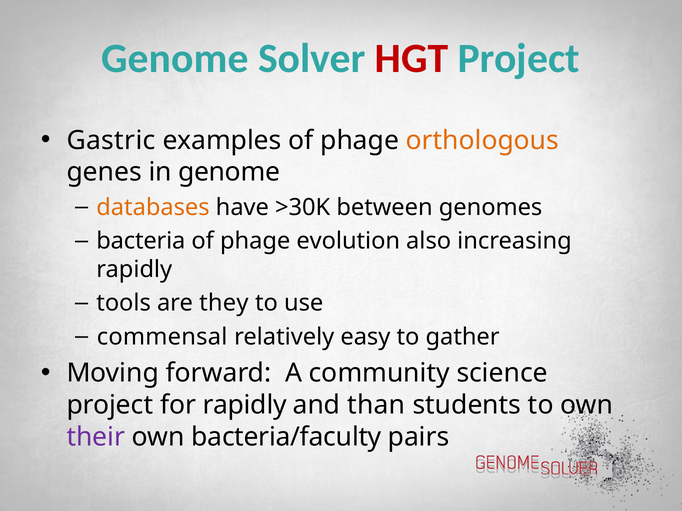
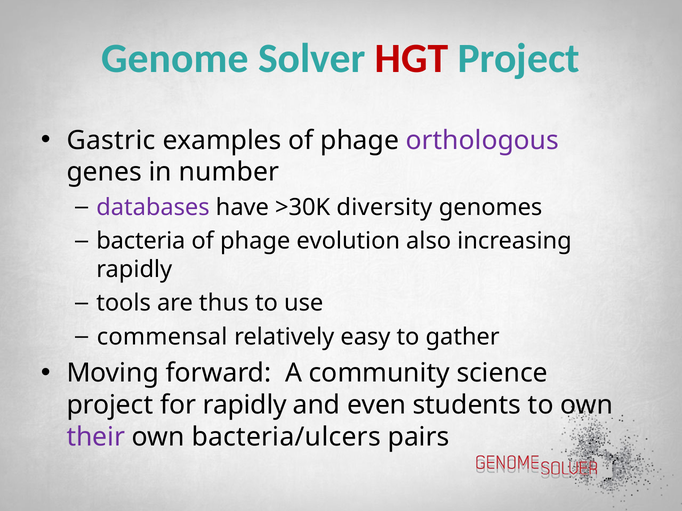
orthologous colour: orange -> purple
in genome: genome -> number
databases colour: orange -> purple
between: between -> diversity
they: they -> thus
than: than -> even
bacteria/faculty: bacteria/faculty -> bacteria/ulcers
